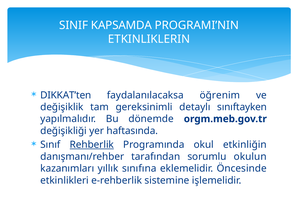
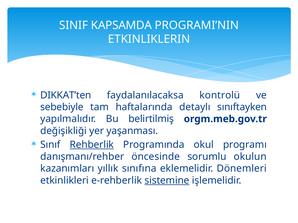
öğrenim: öğrenim -> kontrolü
değişiklik: değişiklik -> sebebiyle
gereksinimli: gereksinimli -> haftalarında
dönemde: dönemde -> belirtilmiş
haftasında: haftasında -> yaşanması
etkinliğin: etkinliğin -> programı
tarafından: tarafından -> öncesinde
Öncesinde: Öncesinde -> Dönemleri
sistemine underline: none -> present
